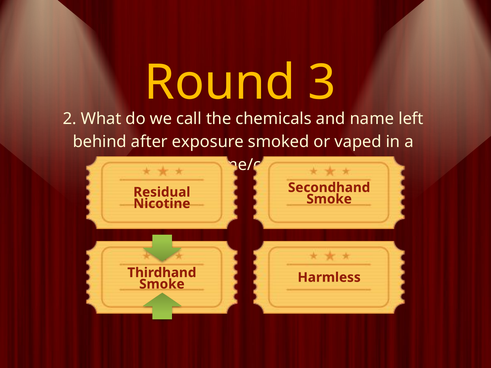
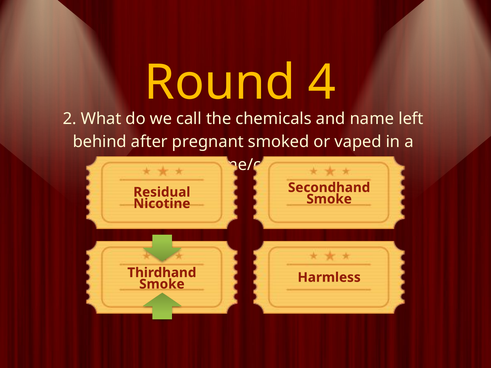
3: 3 -> 4
exposure: exposure -> pregnant
